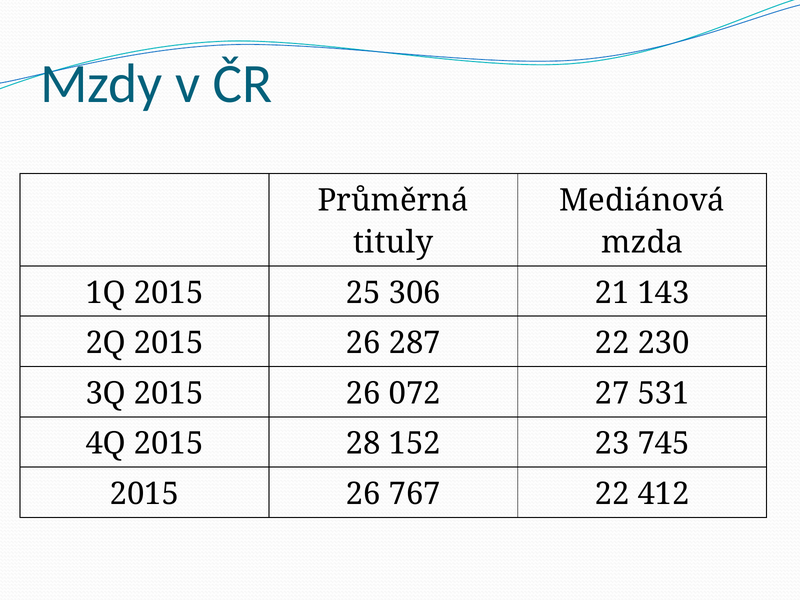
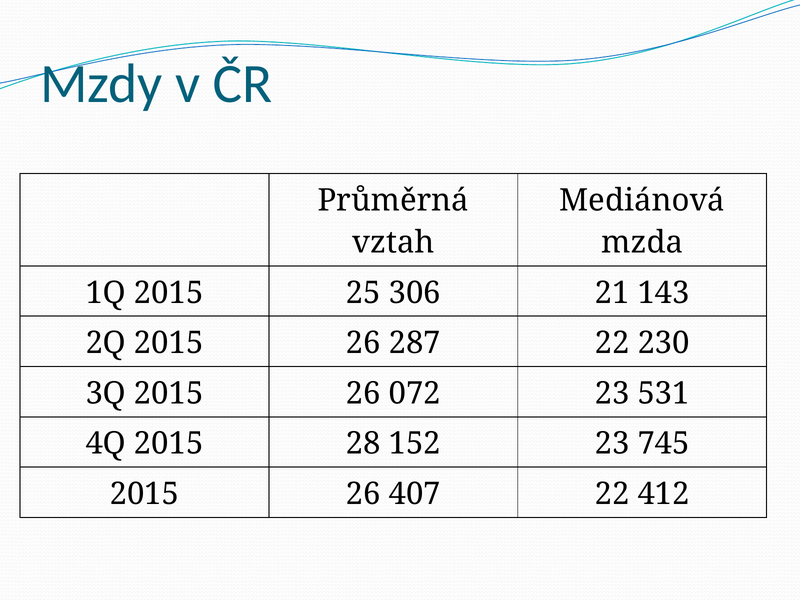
tituly: tituly -> vztah
072 27: 27 -> 23
767: 767 -> 407
